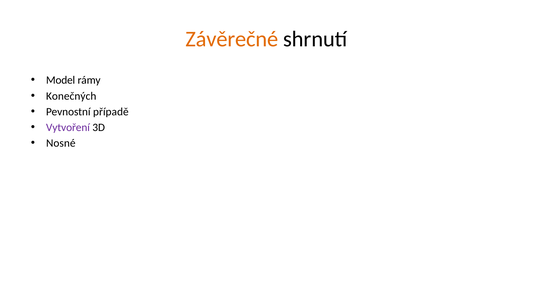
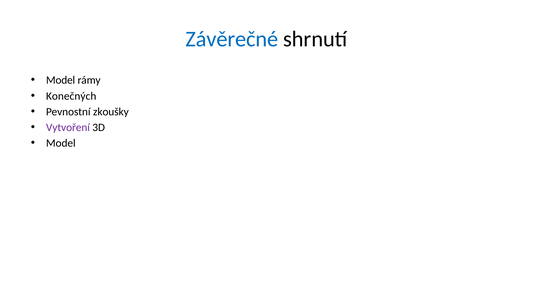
Závěrečné colour: orange -> blue
případě: případě -> zkoušky
Nosné at (61, 143): Nosné -> Model
